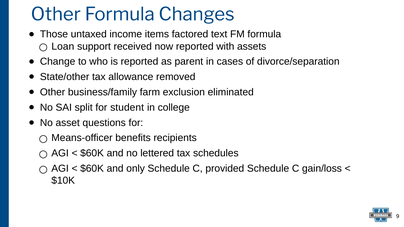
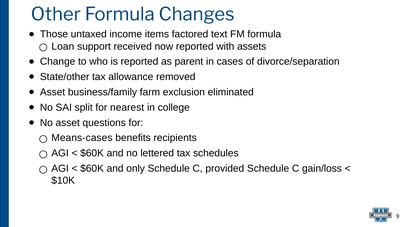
Other at (53, 92): Other -> Asset
student: student -> nearest
Means-officer: Means-officer -> Means-cases
